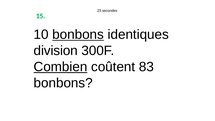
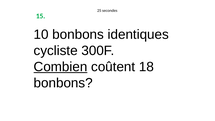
bonbons at (78, 35) underline: present -> none
division: division -> cycliste
83: 83 -> 18
